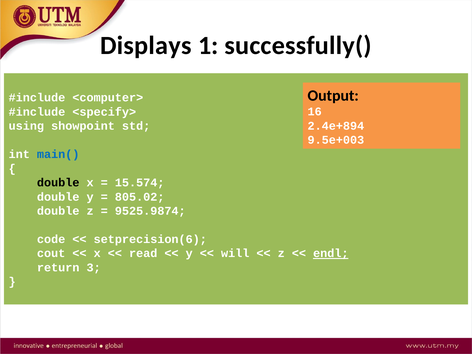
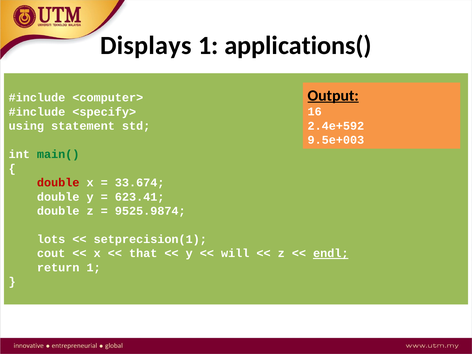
successfully(: successfully( -> applications(
Output underline: none -> present
2.4e+894: 2.4e+894 -> 2.4e+592
showpoint: showpoint -> statement
main( colour: blue -> green
double at (58, 183) colour: black -> red
15.574: 15.574 -> 33.674
805.02: 805.02 -> 623.41
code: code -> lots
setprecision(6: setprecision(6 -> setprecision(1
read: read -> that
return 3: 3 -> 1
